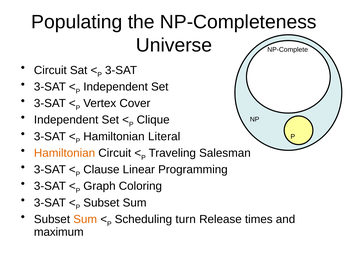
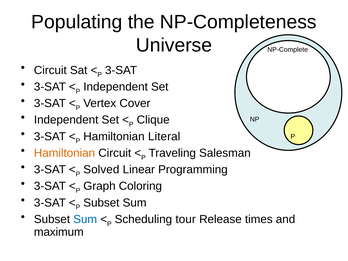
Clause: Clause -> Solved
Sum at (85, 219) colour: orange -> blue
turn: turn -> tour
